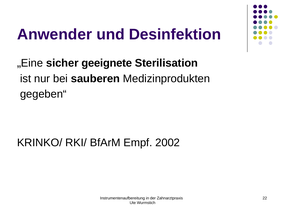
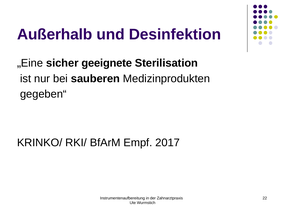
Anwender: Anwender -> Außerhalb
2002: 2002 -> 2017
